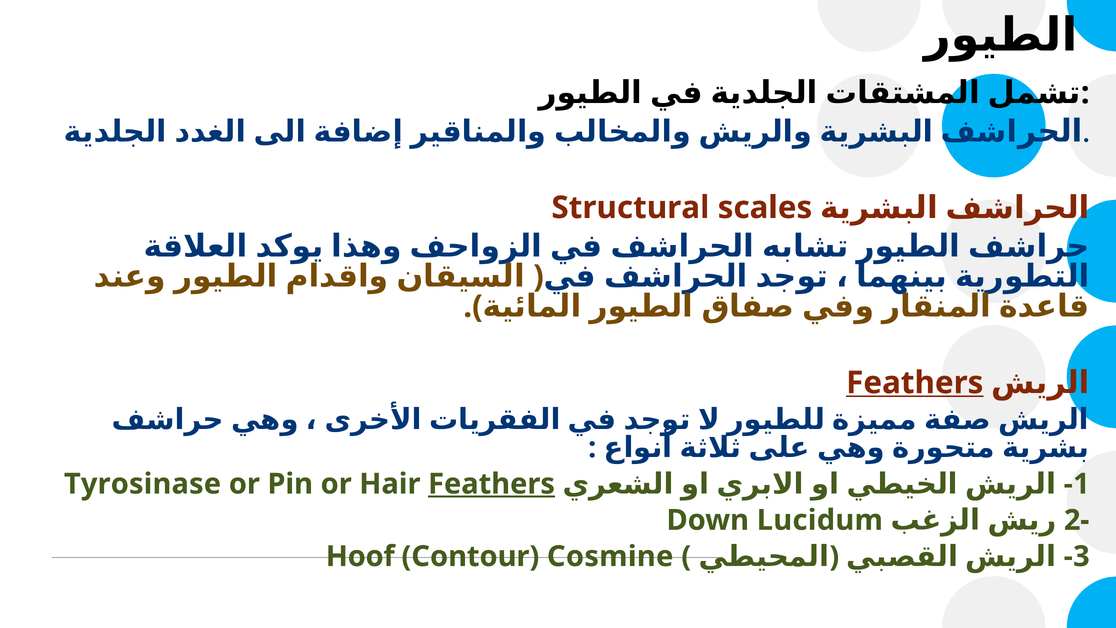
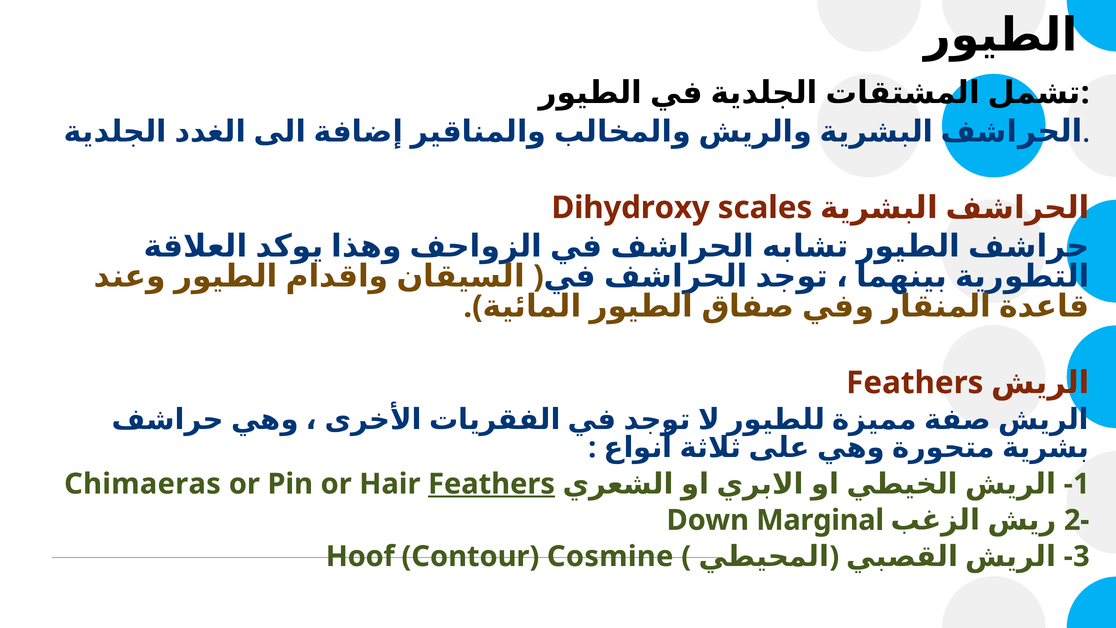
Structural: Structural -> Dihydroxy
Feathers at (915, 383) underline: present -> none
Tyrosinase: Tyrosinase -> Chimaeras
Lucidum: Lucidum -> Marginal
